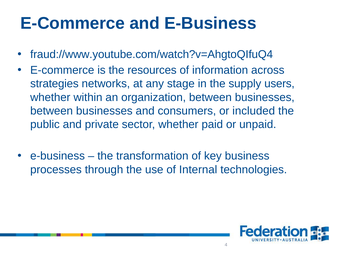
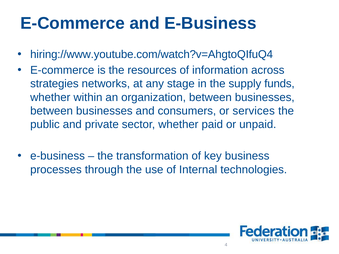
fraud://www.youtube.com/watch?v=AhgtoQIfuQ4: fraud://www.youtube.com/watch?v=AhgtoQIfuQ4 -> hiring://www.youtube.com/watch?v=AhgtoQIfuQ4
users: users -> funds
included: included -> services
